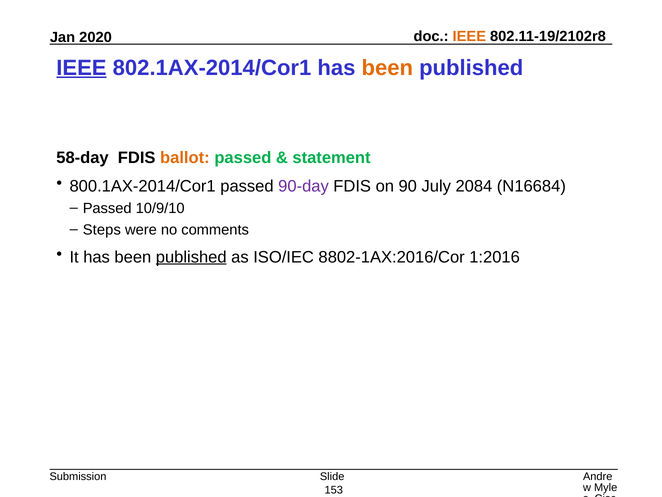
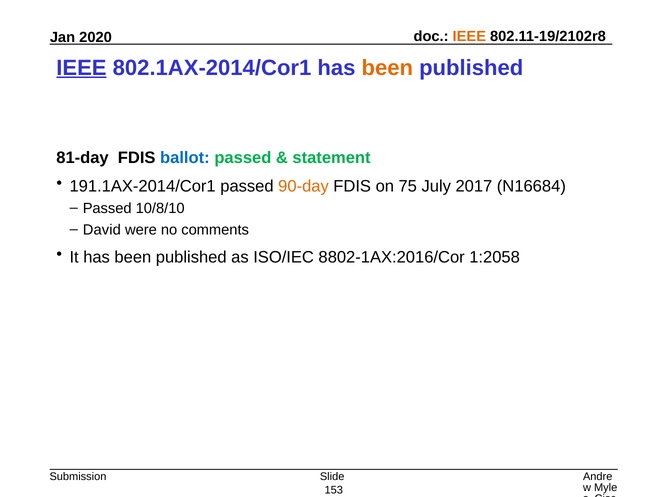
58-day: 58-day -> 81-day
ballot colour: orange -> blue
800.1AX-2014/Cor1: 800.1AX-2014/Cor1 -> 191.1AX-2014/Cor1
90-day colour: purple -> orange
90: 90 -> 75
2084: 2084 -> 2017
10/9/10: 10/9/10 -> 10/8/10
Steps: Steps -> David
published at (191, 257) underline: present -> none
1:2016: 1:2016 -> 1:2058
